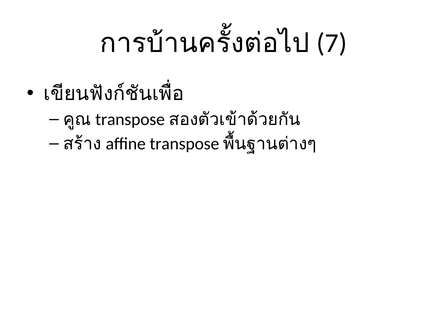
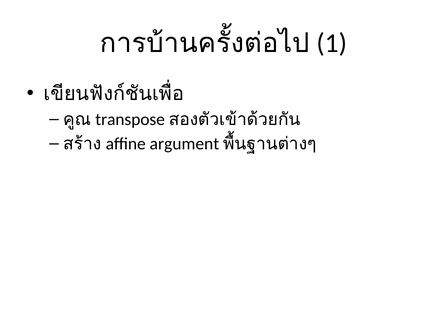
7: 7 -> 1
affine transpose: transpose -> argument
